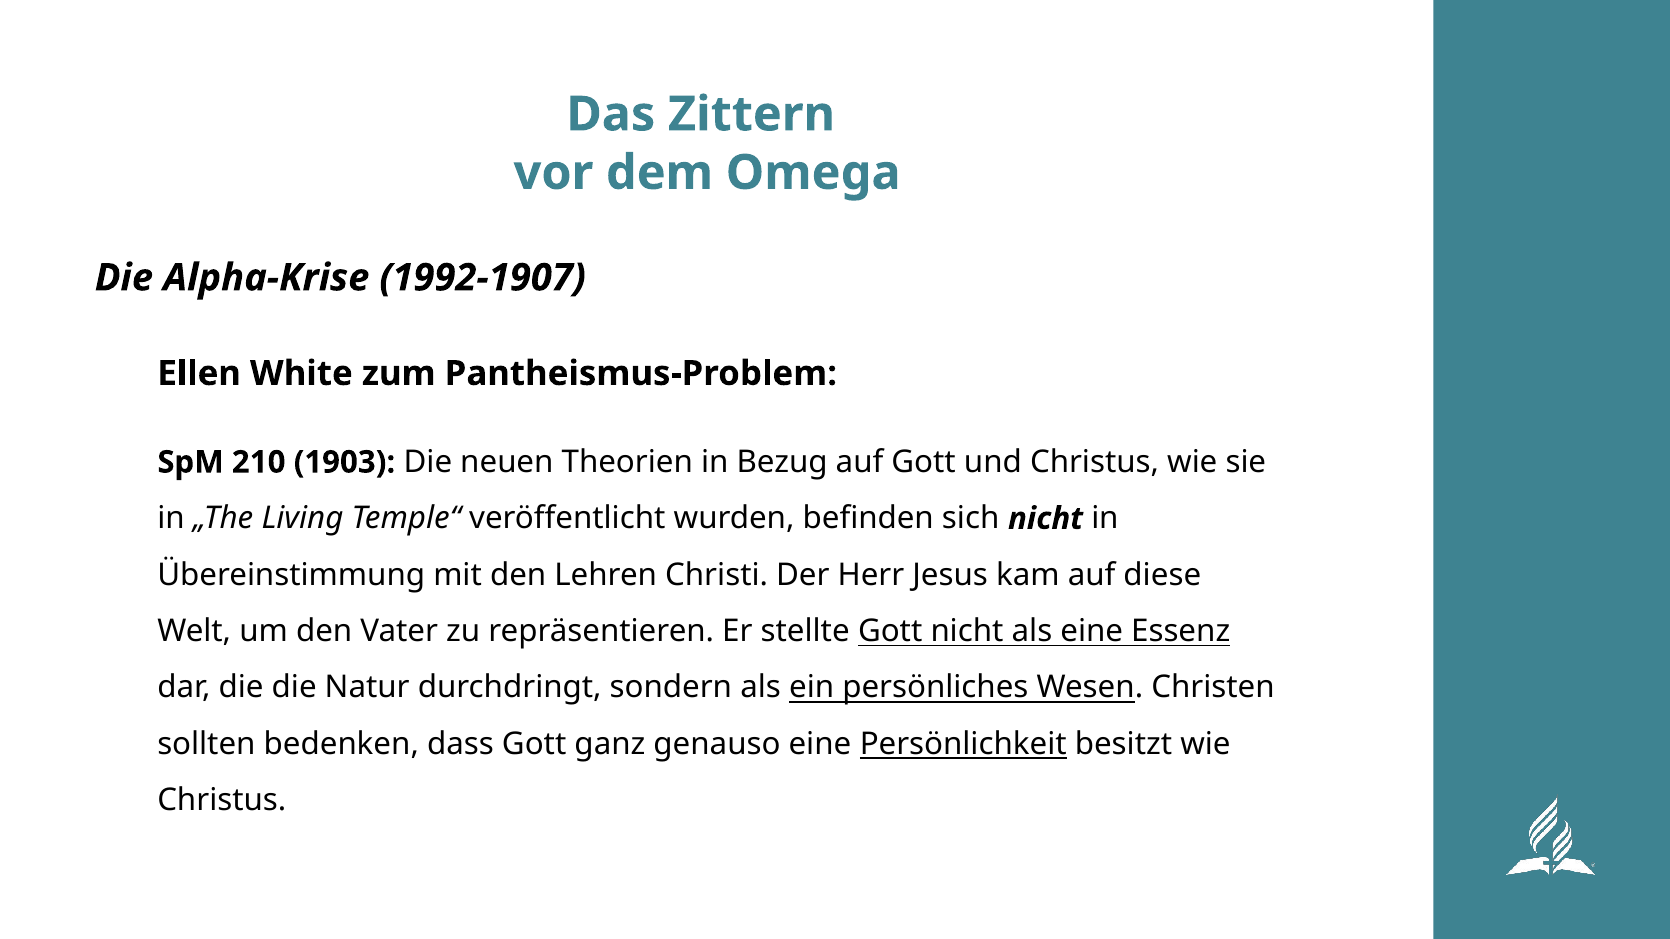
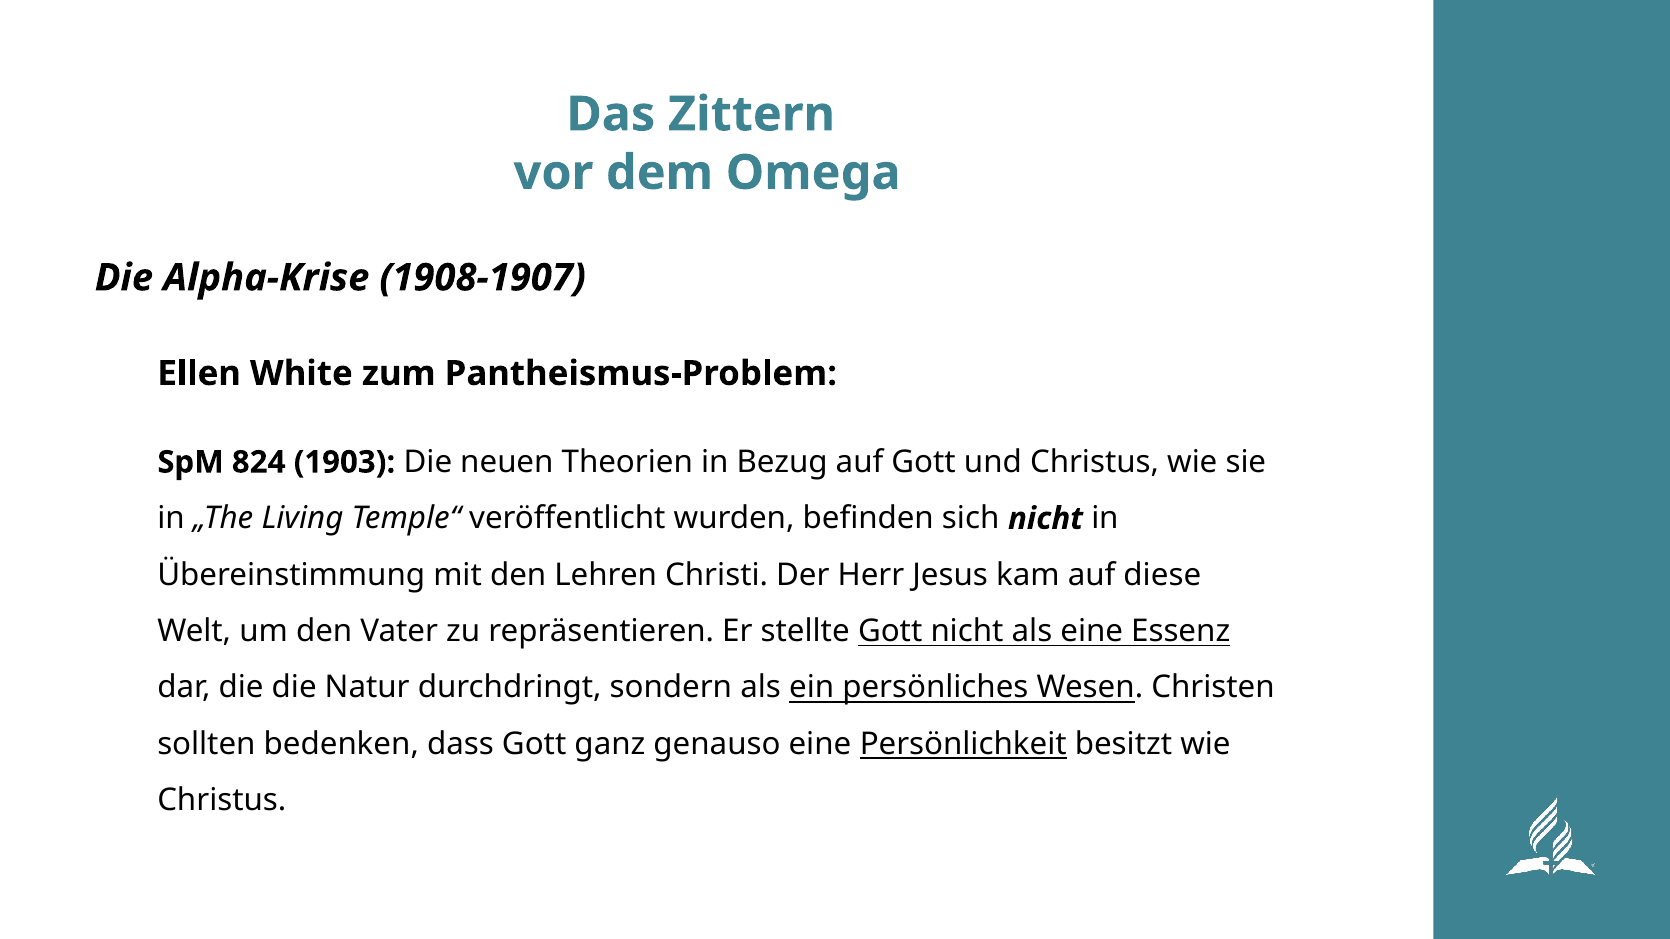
1992-1907: 1992-1907 -> 1908-1907
210: 210 -> 824
